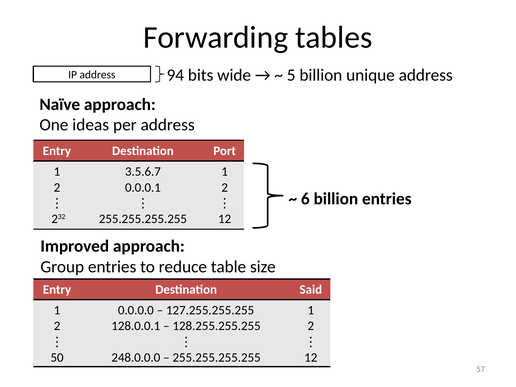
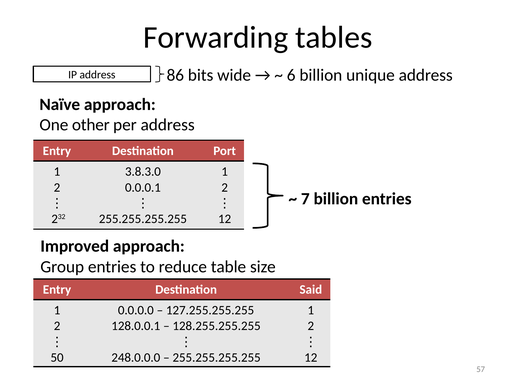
94: 94 -> 86
5: 5 -> 6
ideas: ideas -> other
3.5.6.7: 3.5.6.7 -> 3.8.3.0
6: 6 -> 7
